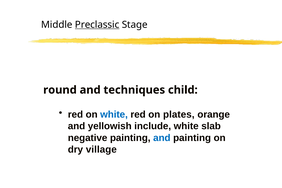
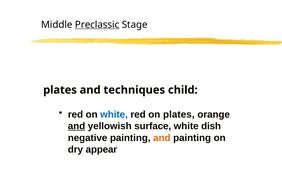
round at (60, 90): round -> plates
and at (77, 126) underline: none -> present
include: include -> surface
slab: slab -> dish
and at (162, 138) colour: blue -> orange
village: village -> appear
